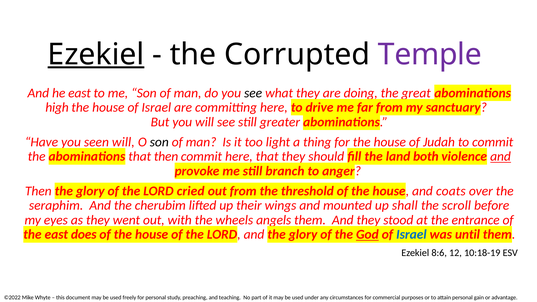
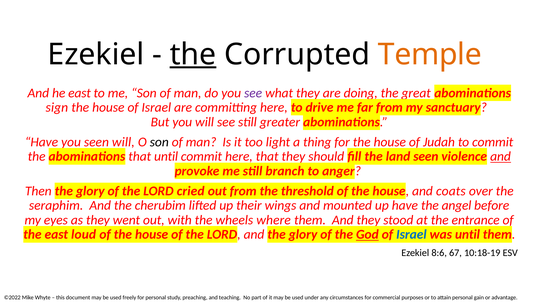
Ezekiel at (96, 54) underline: present -> none
the at (193, 54) underline: none -> present
Temple colour: purple -> orange
see at (253, 93) colour: black -> purple
high: high -> sign
that then: then -> until
land both: both -> seen
up shall: shall -> have
scroll: scroll -> angel
angels: angels -> where
does: does -> loud
12: 12 -> 67
